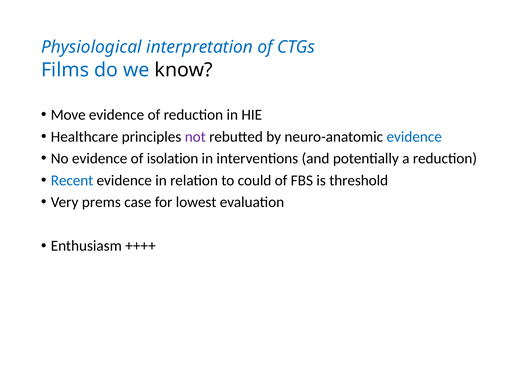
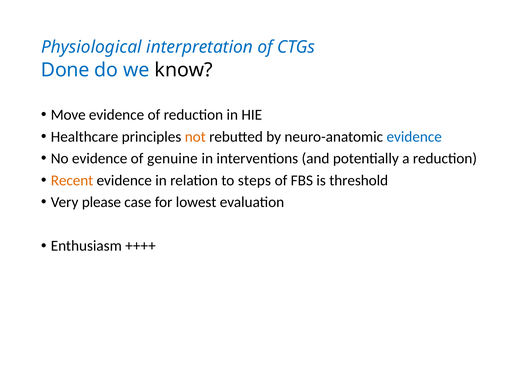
Films: Films -> Done
not colour: purple -> orange
isolation: isolation -> genuine
Recent colour: blue -> orange
could: could -> steps
prems: prems -> please
